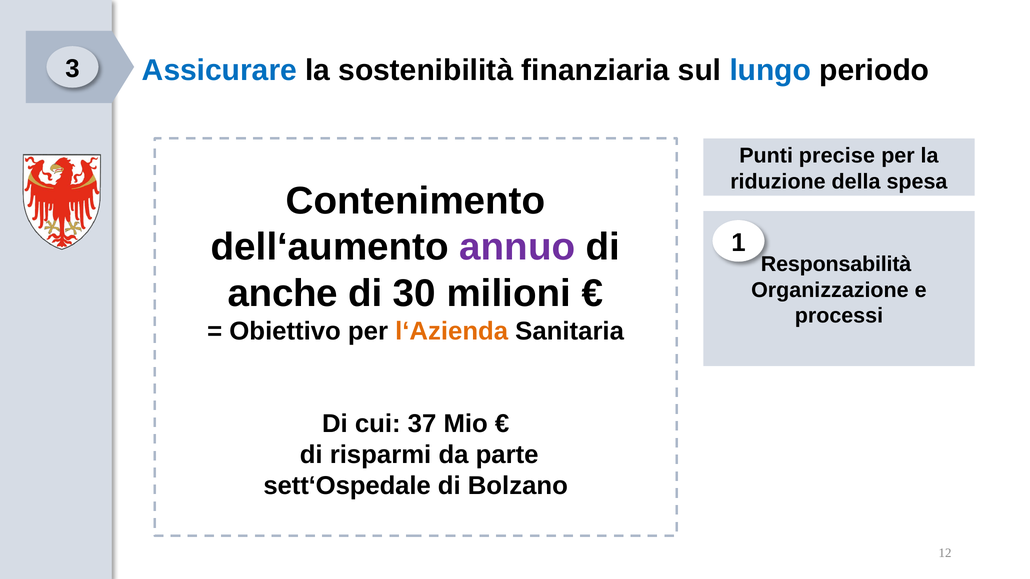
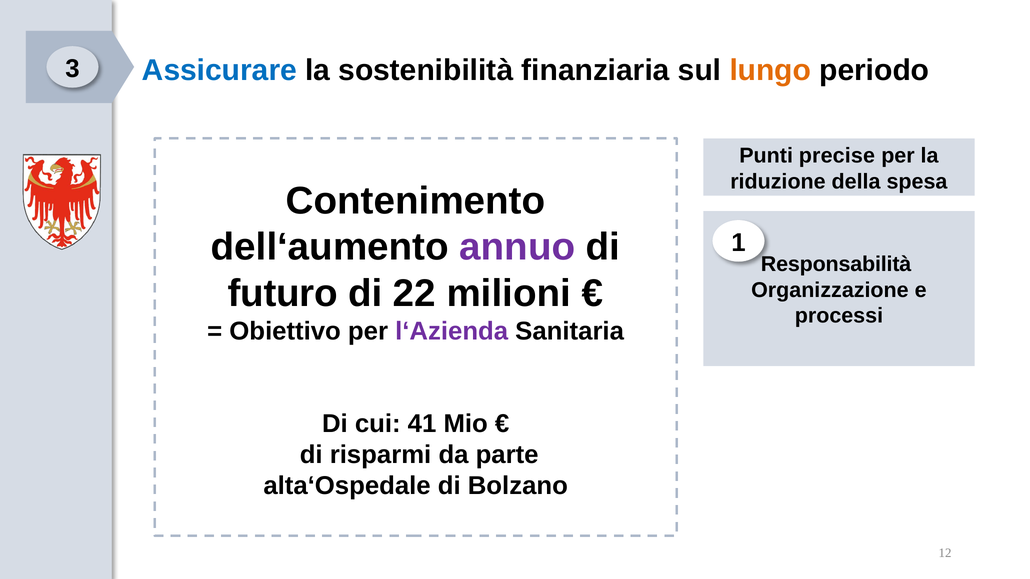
lungo colour: blue -> orange
anche: anche -> futuro
30: 30 -> 22
l‘Azienda colour: orange -> purple
37: 37 -> 41
sett‘Ospedale: sett‘Ospedale -> alta‘Ospedale
